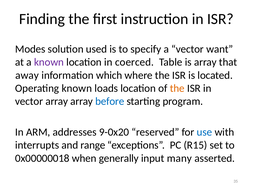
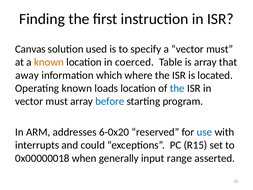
Modes: Modes -> Canvas
a vector want: want -> must
known at (49, 62) colour: purple -> orange
the at (177, 88) colour: orange -> blue
array at (57, 101): array -> must
9-0x20: 9-0x20 -> 6-0x20
range: range -> could
many: many -> range
